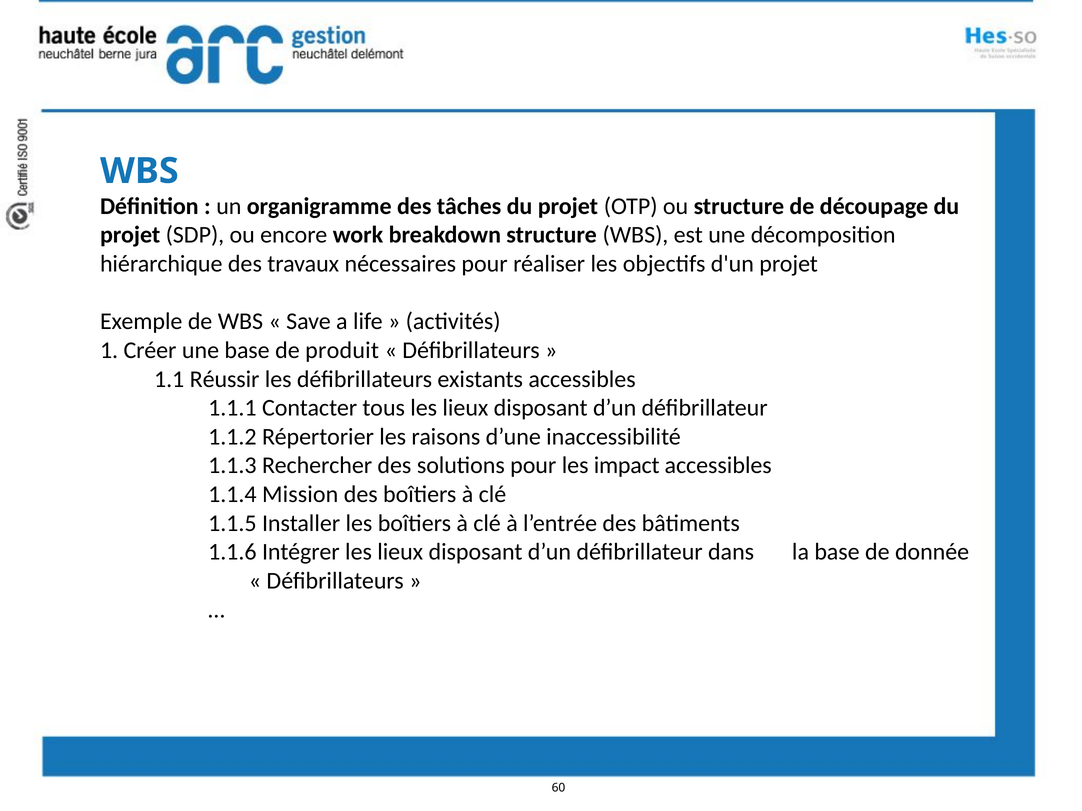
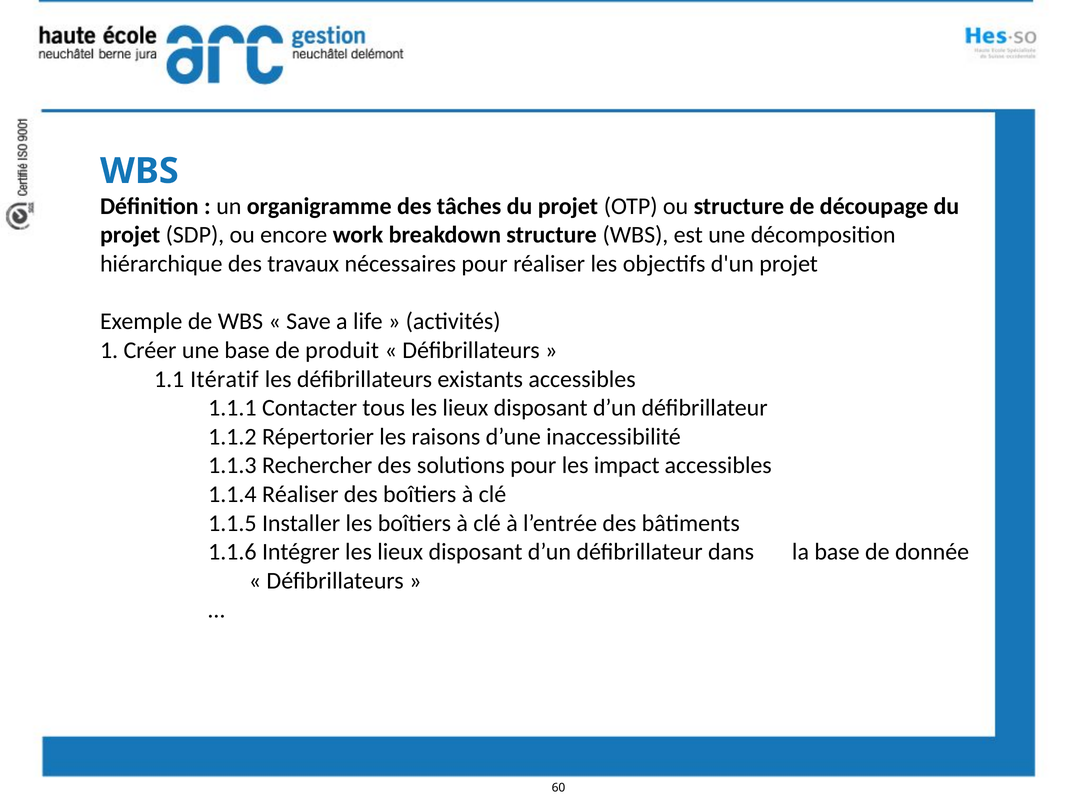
Réussir: Réussir -> Itératif
1.1.4 Mission: Mission -> Réaliser
